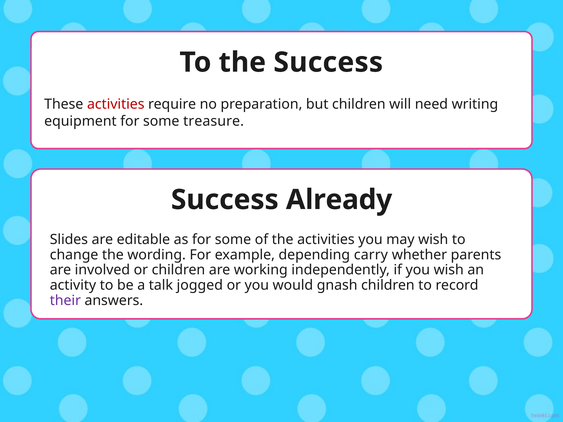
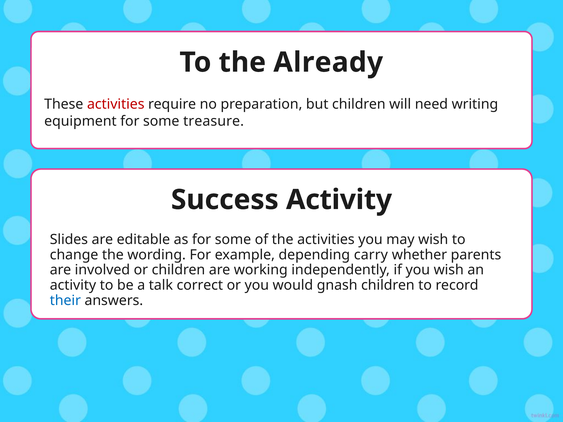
the Success: Success -> Already
Success Already: Already -> Activity
jogged: jogged -> correct
their colour: purple -> blue
